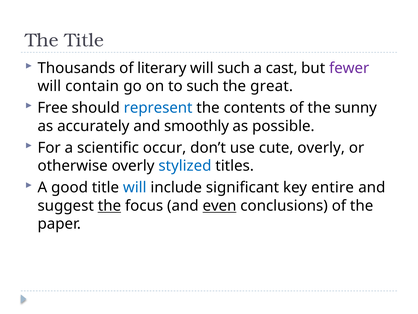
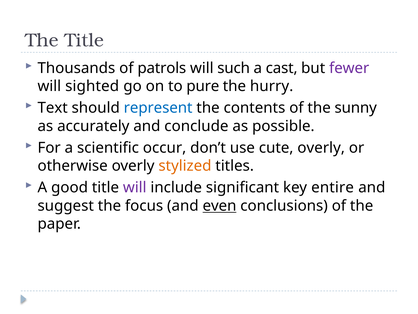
literary: literary -> patrols
contain: contain -> sighted
to such: such -> pure
great: great -> hurry
Free: Free -> Text
smoothly: smoothly -> conclude
stylized colour: blue -> orange
will at (135, 187) colour: blue -> purple
the at (109, 205) underline: present -> none
